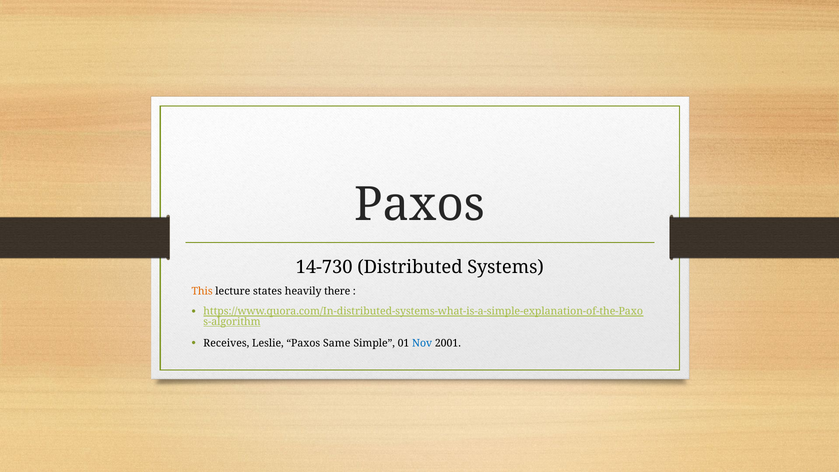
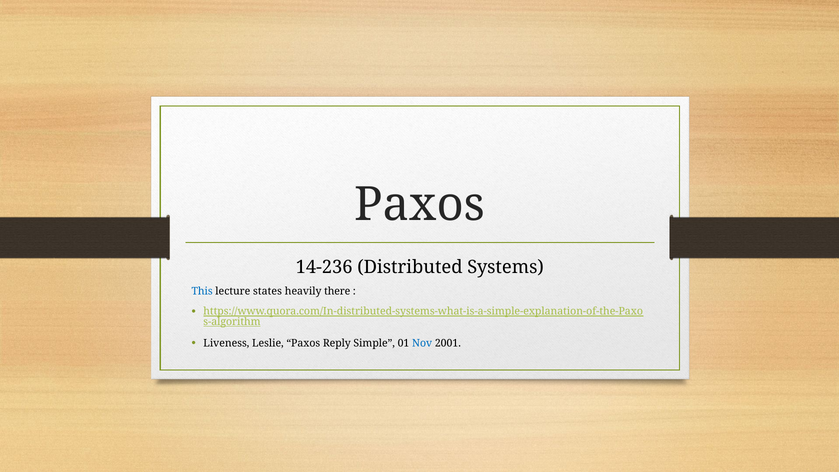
14-730: 14-730 -> 14-236
This colour: orange -> blue
Receives: Receives -> Liveness
Same: Same -> Reply
